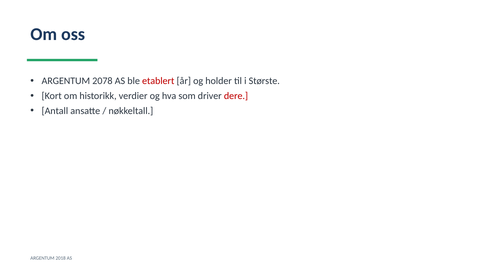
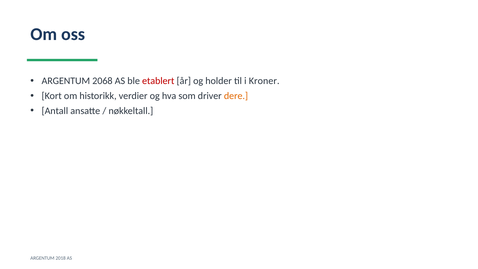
2078: 2078 -> 2068
Største: Største -> Kroner
dere colour: red -> orange
